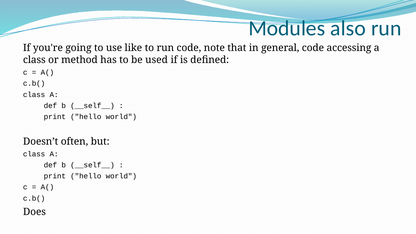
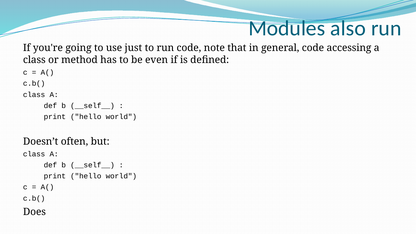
like: like -> just
used: used -> even
